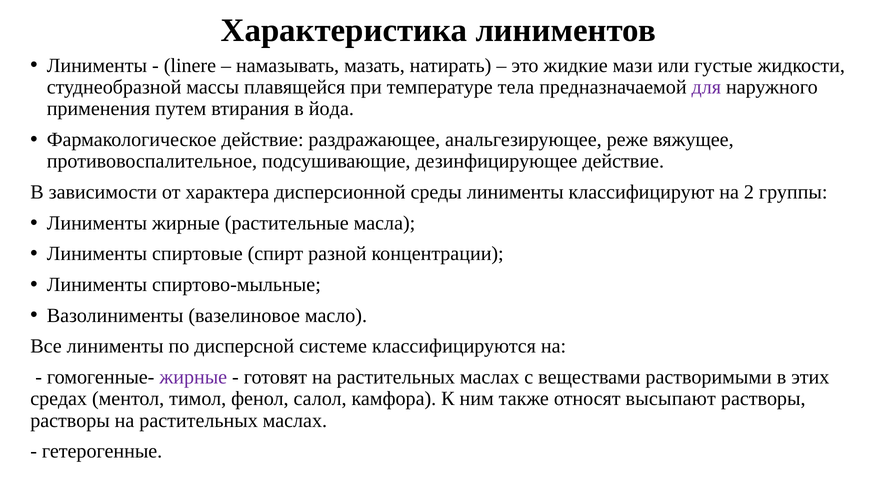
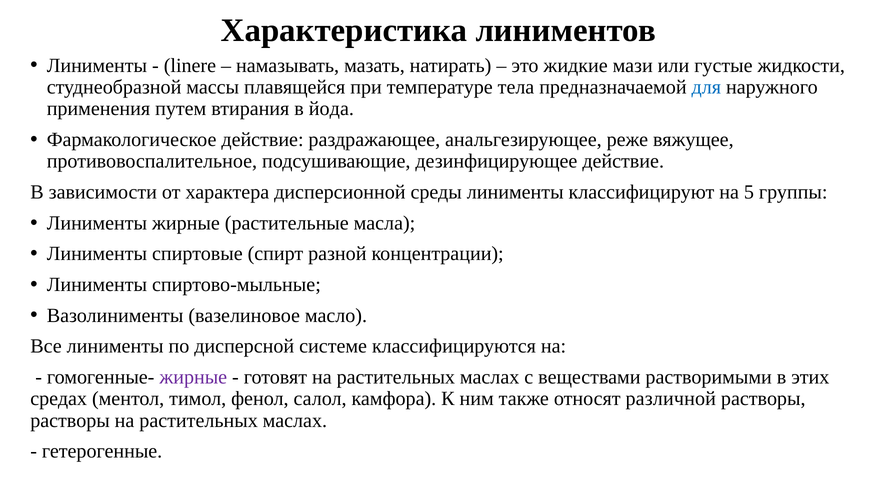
для colour: purple -> blue
2: 2 -> 5
высыпают: высыпают -> различной
